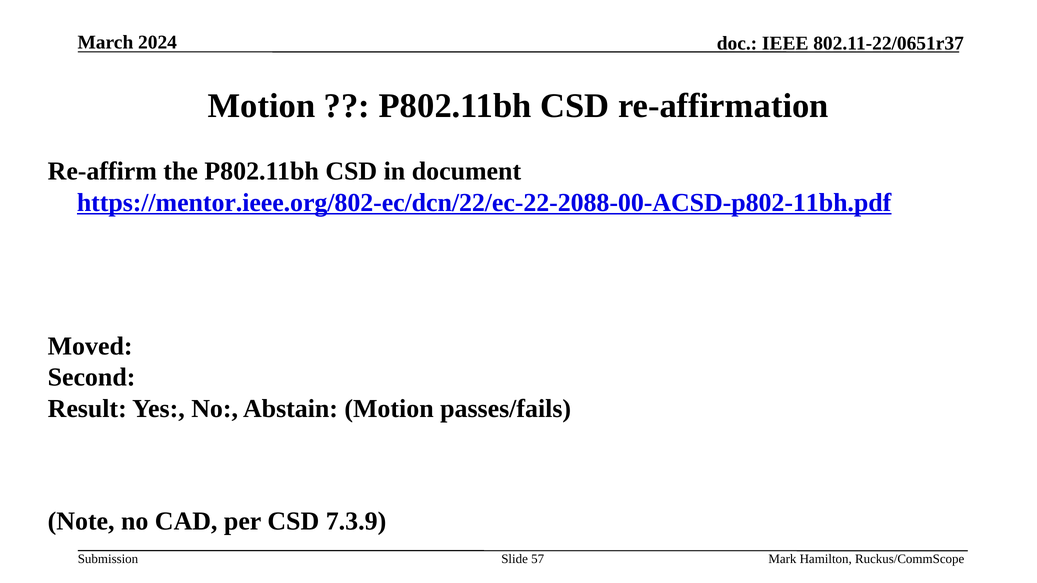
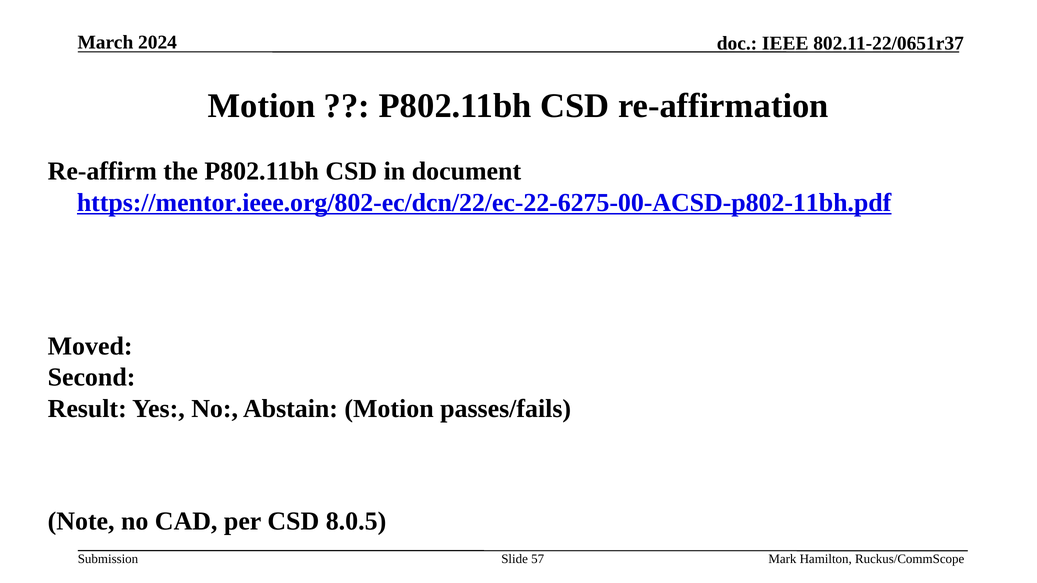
https://mentor.ieee.org/802-ec/dcn/22/ec-22-2088-00-ACSD-p802-11bh.pdf: https://mentor.ieee.org/802-ec/dcn/22/ec-22-2088-00-ACSD-p802-11bh.pdf -> https://mentor.ieee.org/802-ec/dcn/22/ec-22-6275-00-ACSD-p802-11bh.pdf
7.3.9: 7.3.9 -> 8.0.5
